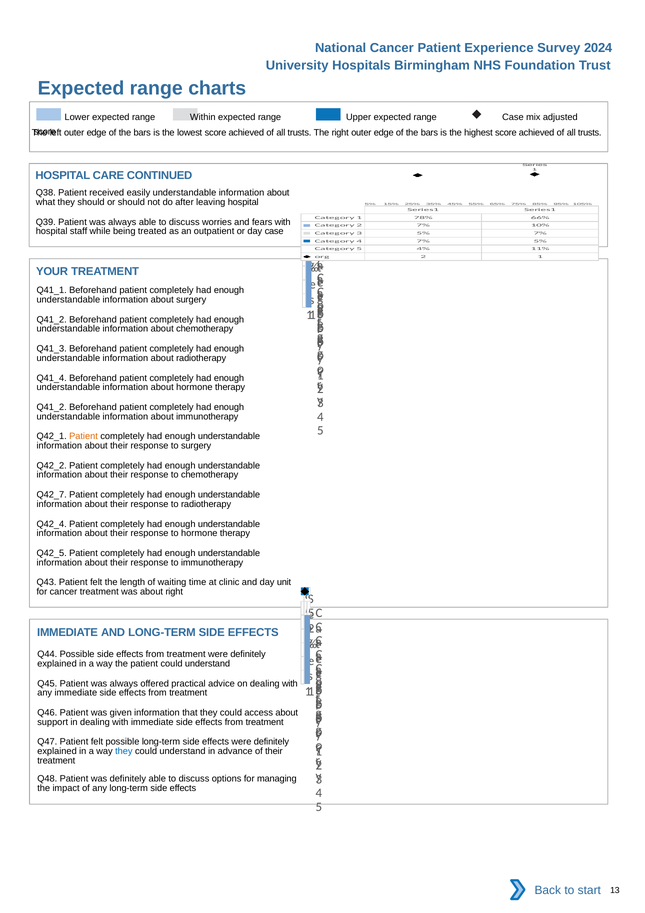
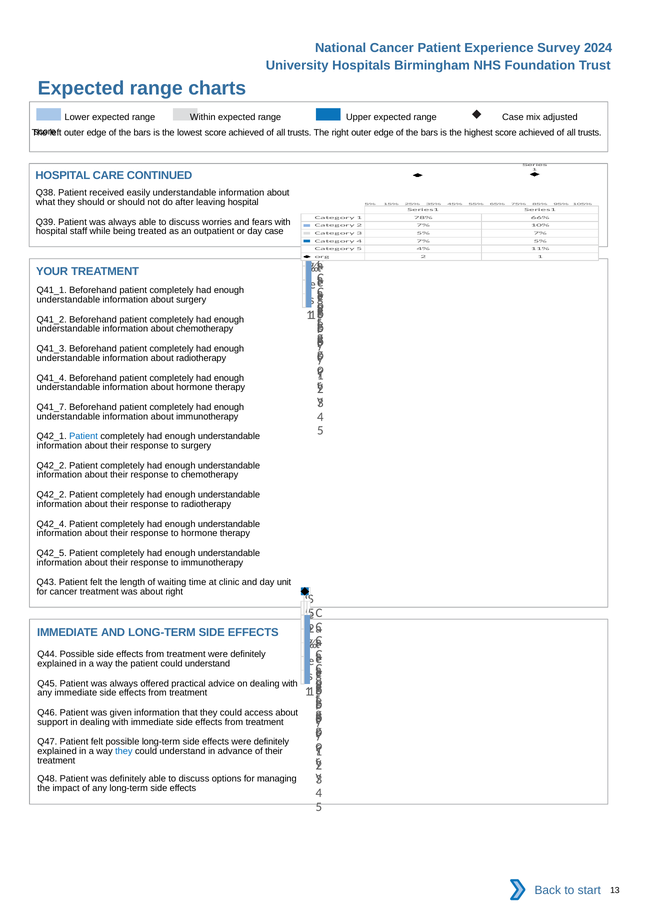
Q41_2 at (52, 407): Q41_2 -> Q41_7
Patient at (84, 436) colour: orange -> blue
Q42_7 at (52, 495): Q42_7 -> Q42_2
